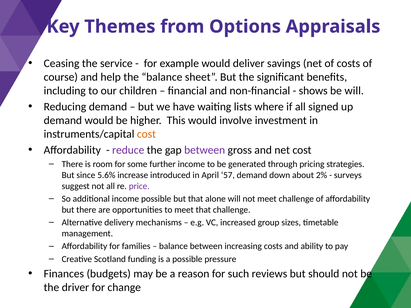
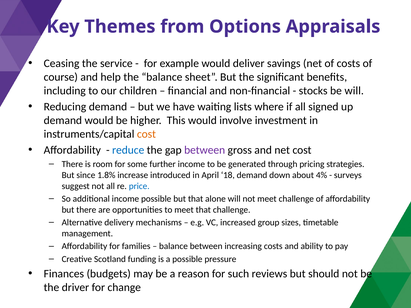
shows: shows -> stocks
reduce colour: purple -> blue
5.6%: 5.6% -> 1.8%
57: 57 -> 18
2%: 2% -> 4%
price colour: purple -> blue
